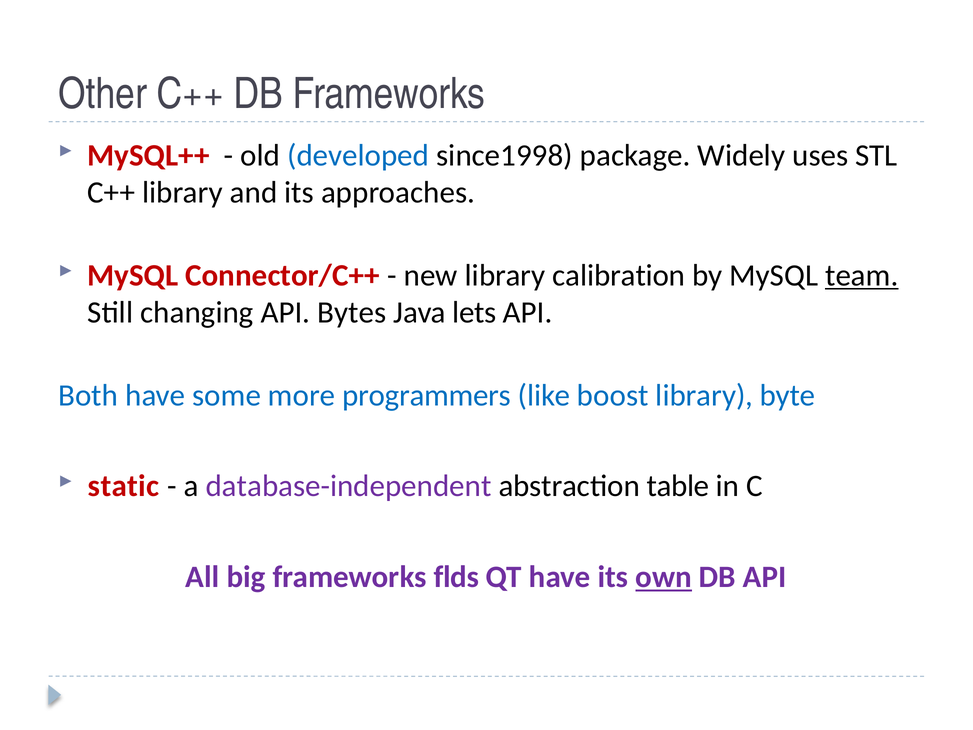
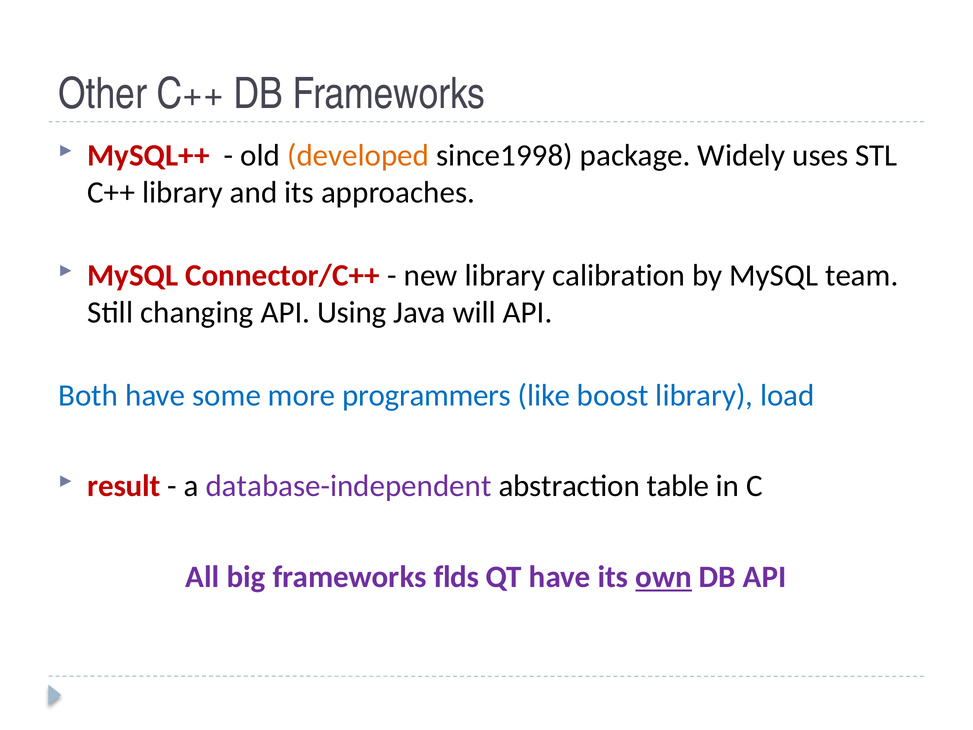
developed colour: blue -> orange
team underline: present -> none
Bytes: Bytes -> Using
lets: lets -> will
byte: byte -> load
static: static -> result
